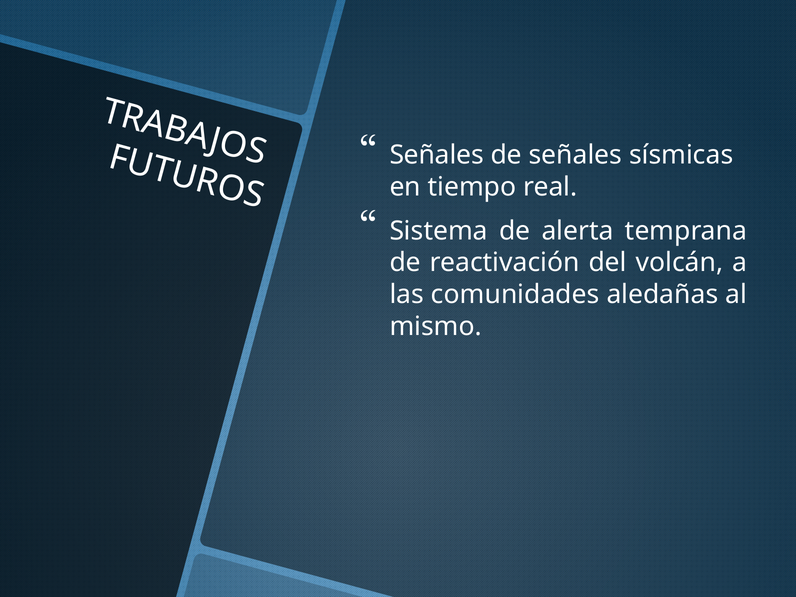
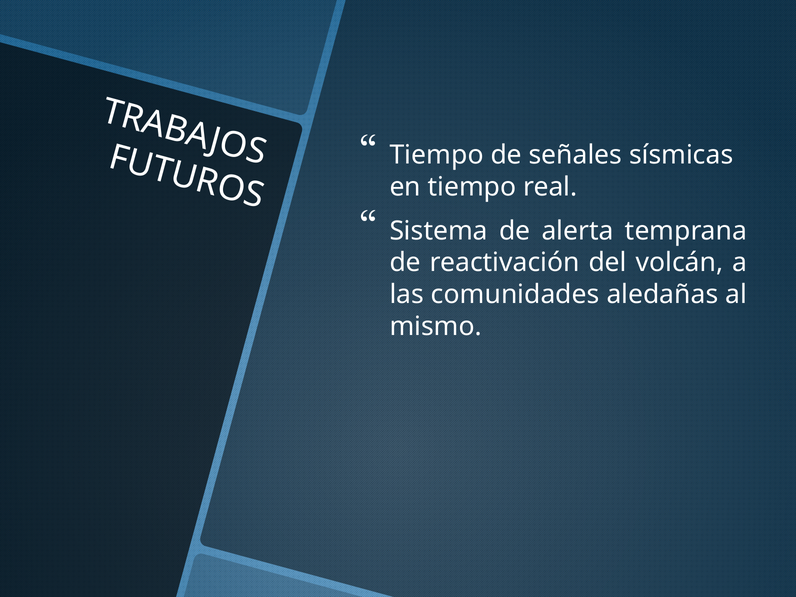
Señales at (437, 155): Señales -> Tiempo
